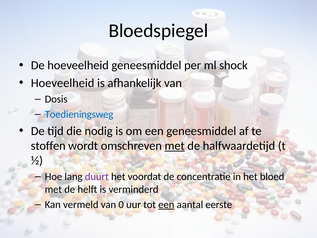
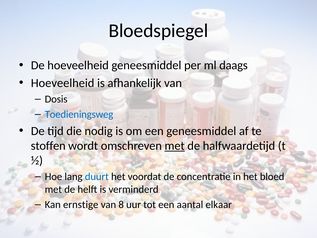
shock: shock -> daags
duurt colour: purple -> blue
vermeld: vermeld -> ernstige
0: 0 -> 8
een at (166, 204) underline: present -> none
eerste: eerste -> elkaar
